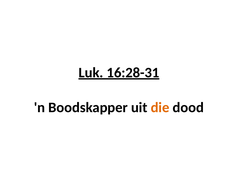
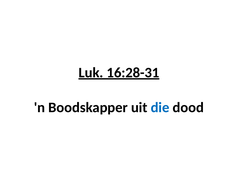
die colour: orange -> blue
